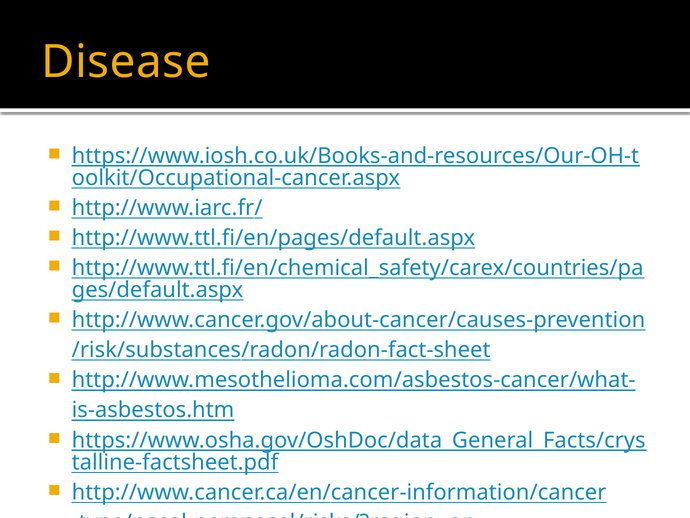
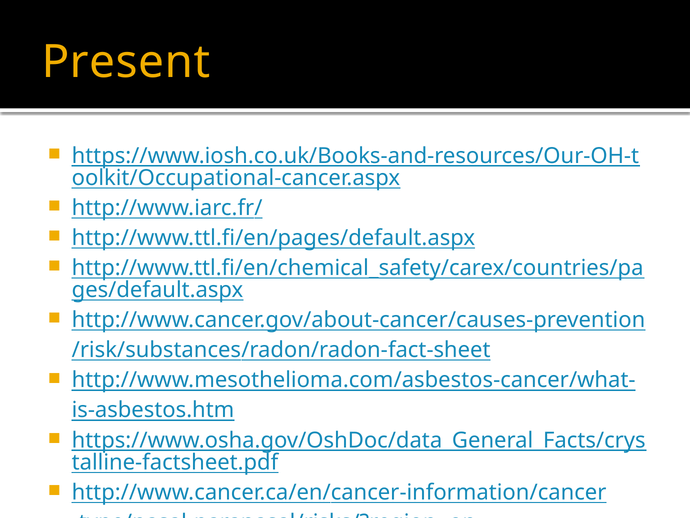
Disease: Disease -> Present
